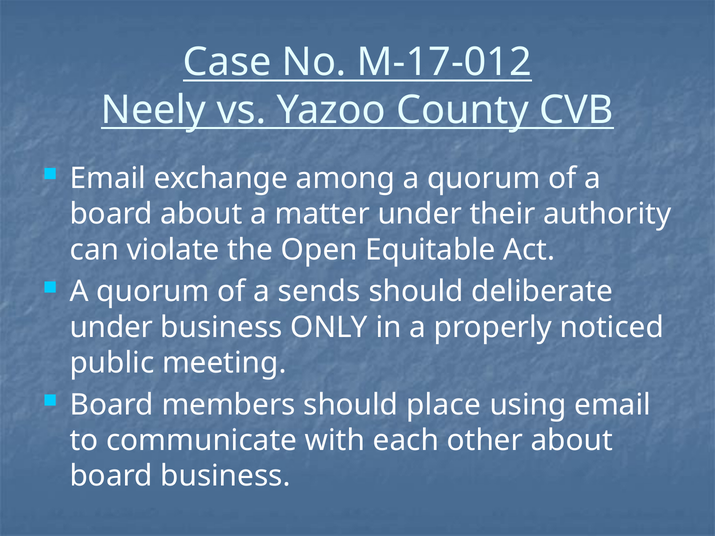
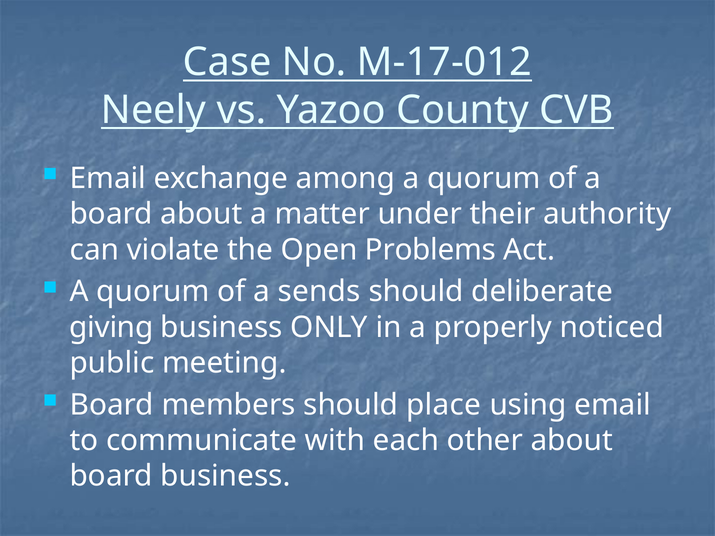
Equitable: Equitable -> Problems
under at (111, 327): under -> giving
